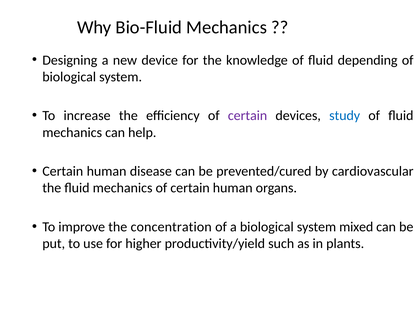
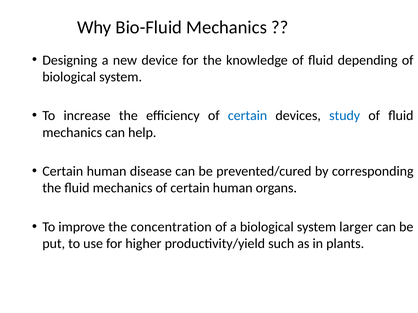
certain at (248, 116) colour: purple -> blue
cardiovascular: cardiovascular -> corresponding
mixed: mixed -> larger
